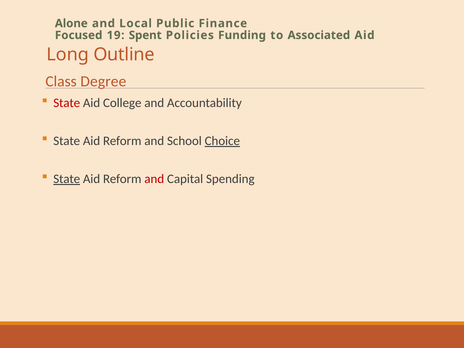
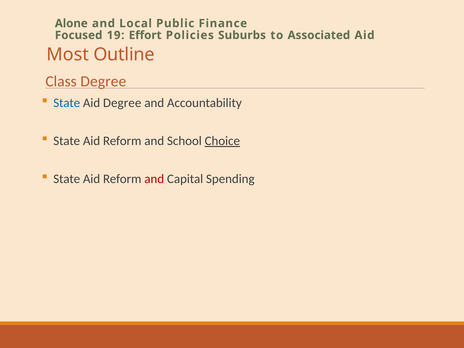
Spent: Spent -> Effort
Funding: Funding -> Suburbs
Long: Long -> Most
State at (67, 103) colour: red -> blue
Aid College: College -> Degree
State at (67, 179) underline: present -> none
